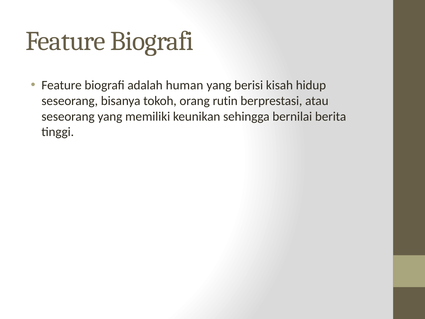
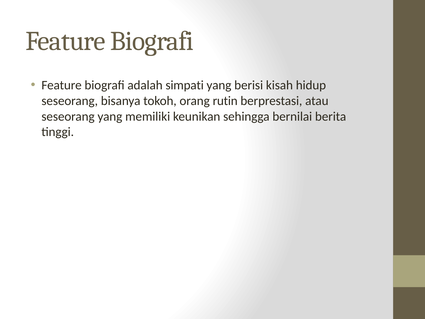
human: human -> simpati
